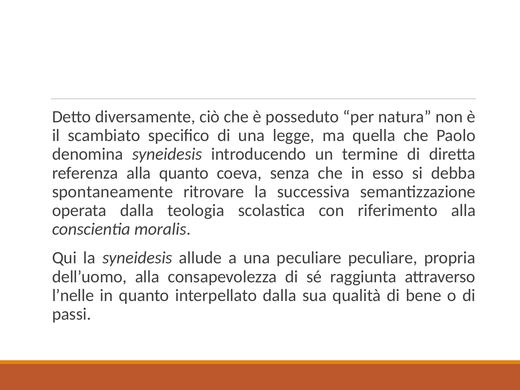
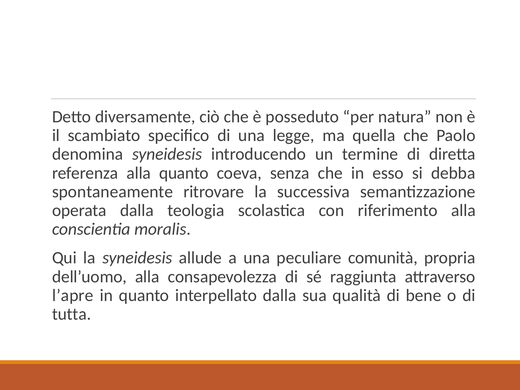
peculiare peculiare: peculiare -> comunità
l’nelle: l’nelle -> l’apre
passi: passi -> tutta
